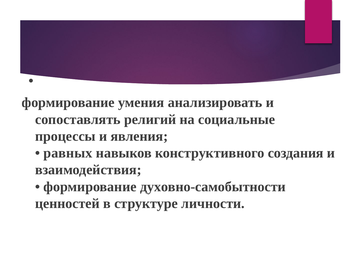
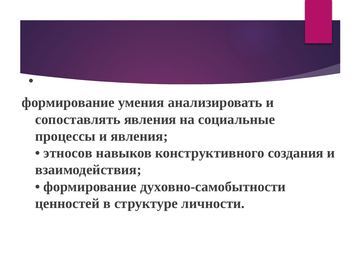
сопоставлять религий: религий -> явления
равных: равных -> этносов
